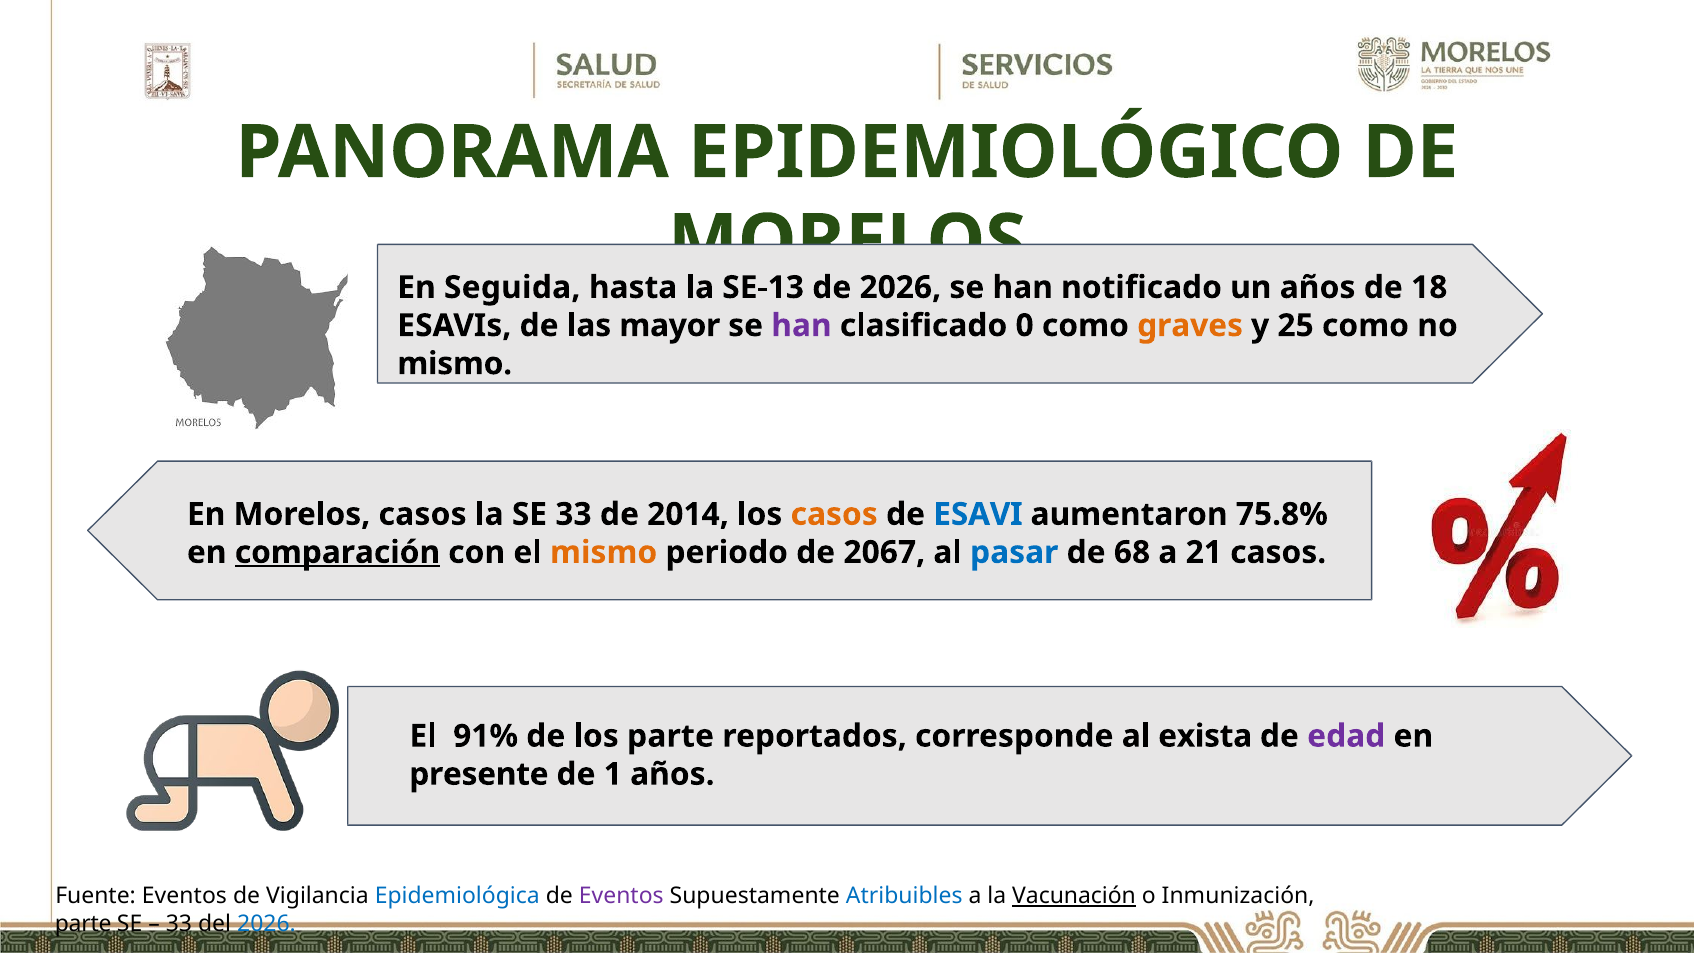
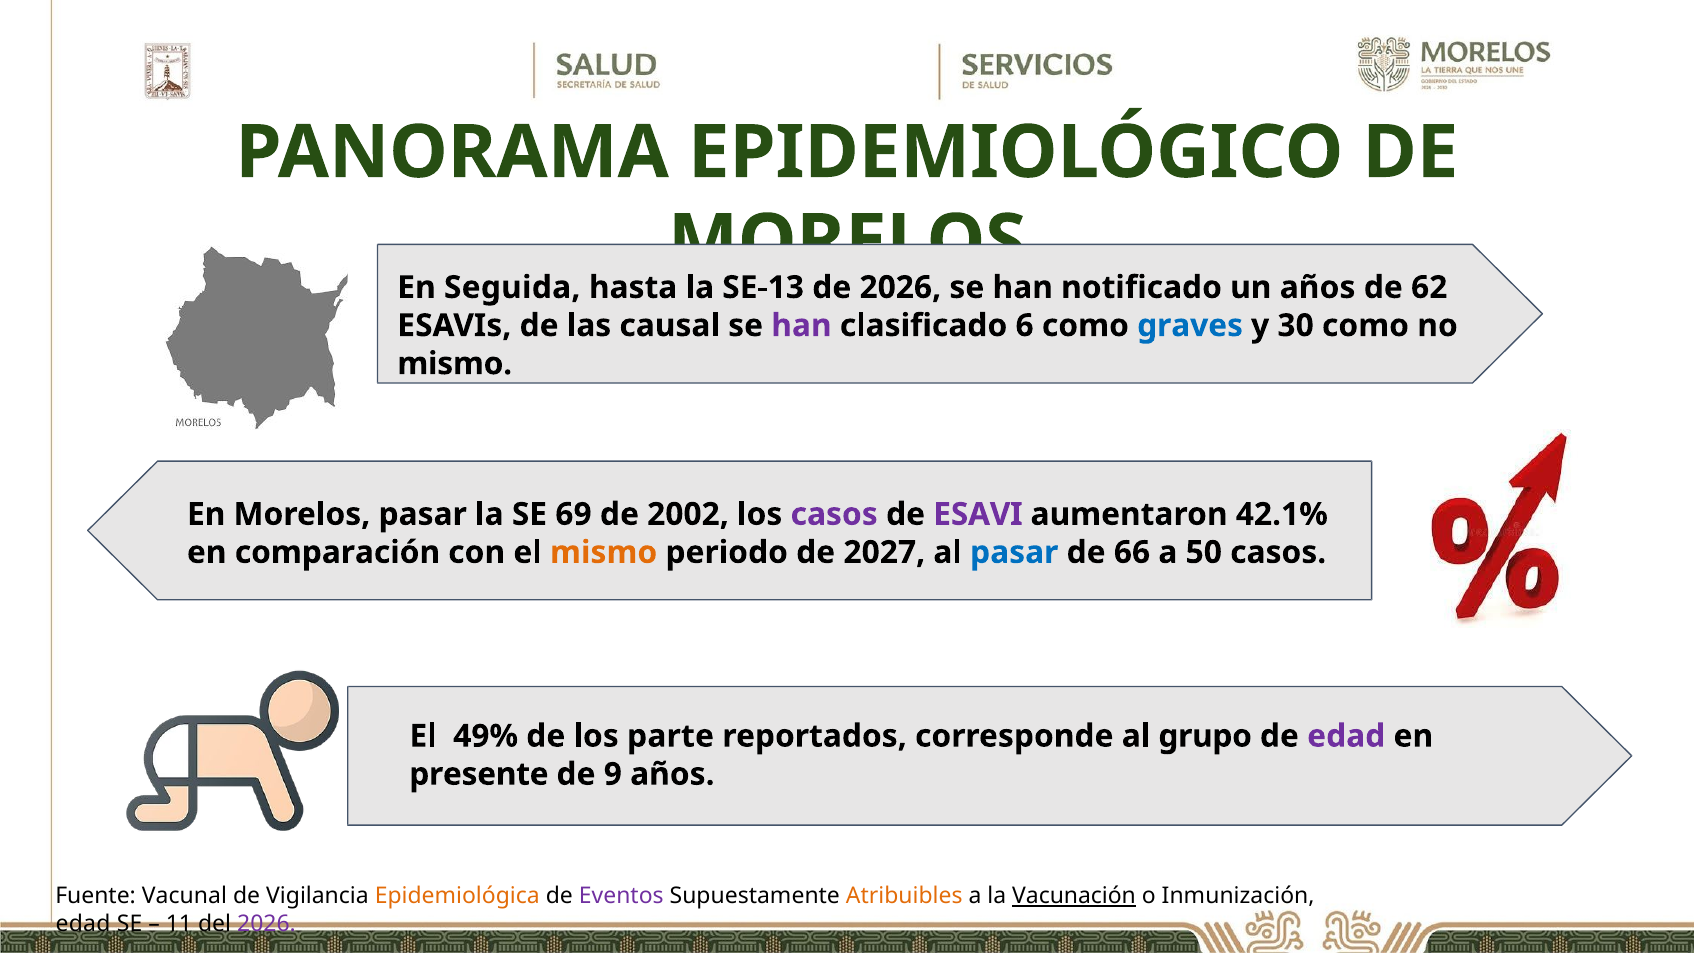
18: 18 -> 62
mayor: mayor -> causal
0: 0 -> 6
graves colour: orange -> blue
25: 25 -> 30
Morelos casos: casos -> pasar
SE 33: 33 -> 69
2014: 2014 -> 2002
casos at (834, 514) colour: orange -> purple
ESAVI colour: blue -> purple
75.8%: 75.8% -> 42.1%
comparación underline: present -> none
2067: 2067 -> 2027
68: 68 -> 66
21: 21 -> 50
91%: 91% -> 49%
exista: exista -> grupo
1: 1 -> 9
Fuente Eventos: Eventos -> Vacunal
Epidemiológica colour: blue -> orange
Atribuibles colour: blue -> orange
parte at (83, 923): parte -> edad
33 at (179, 923): 33 -> 11
2026 at (266, 923) colour: blue -> purple
